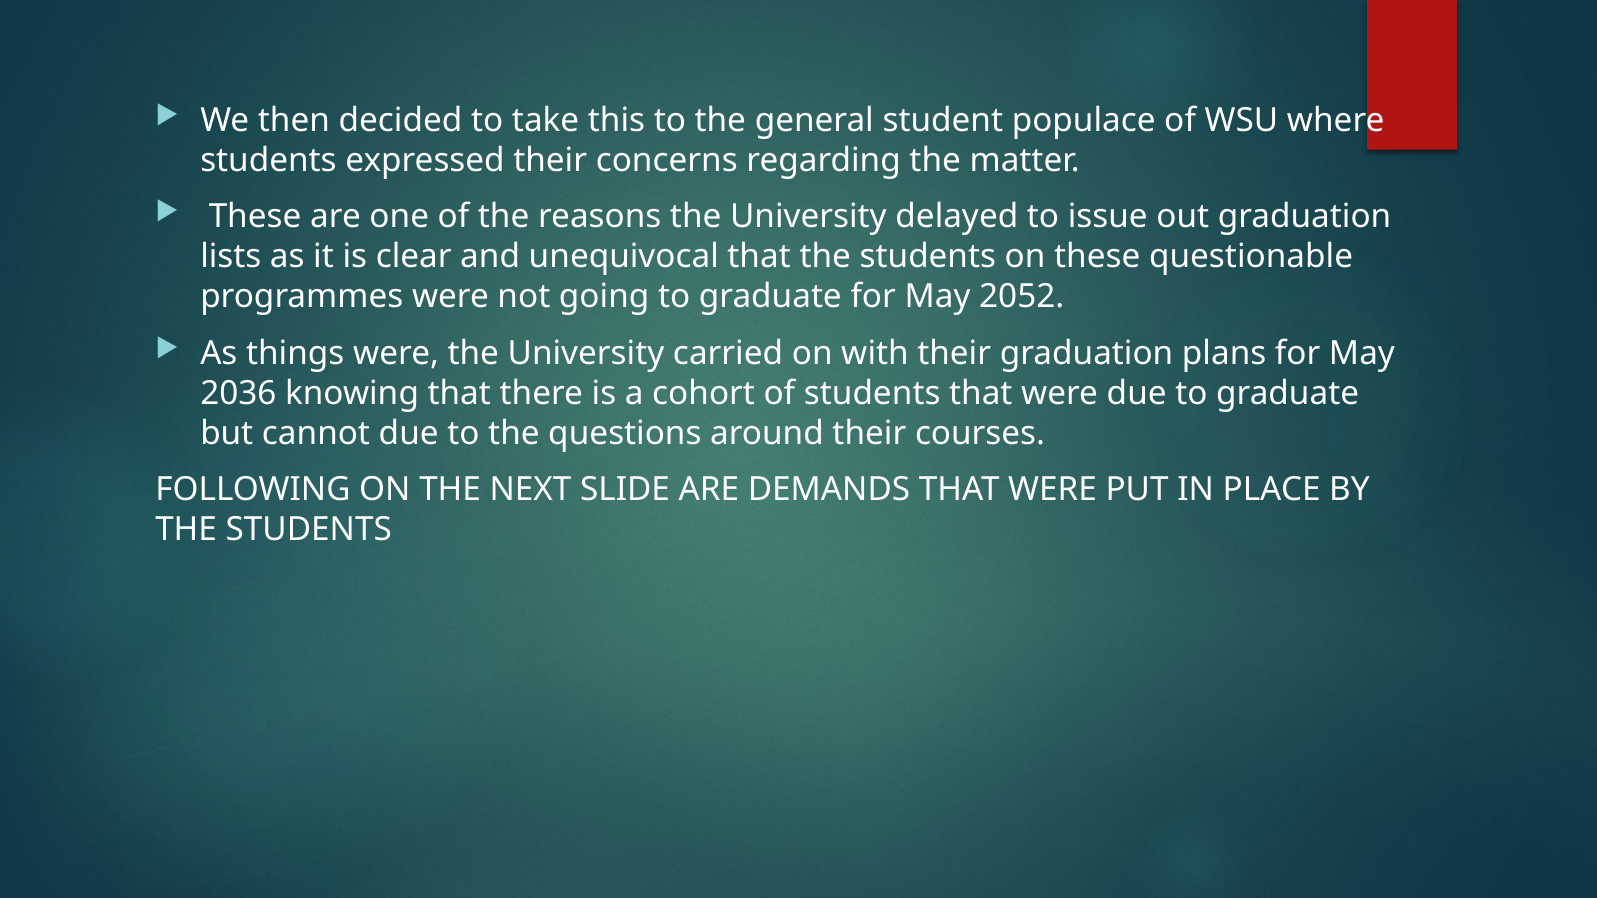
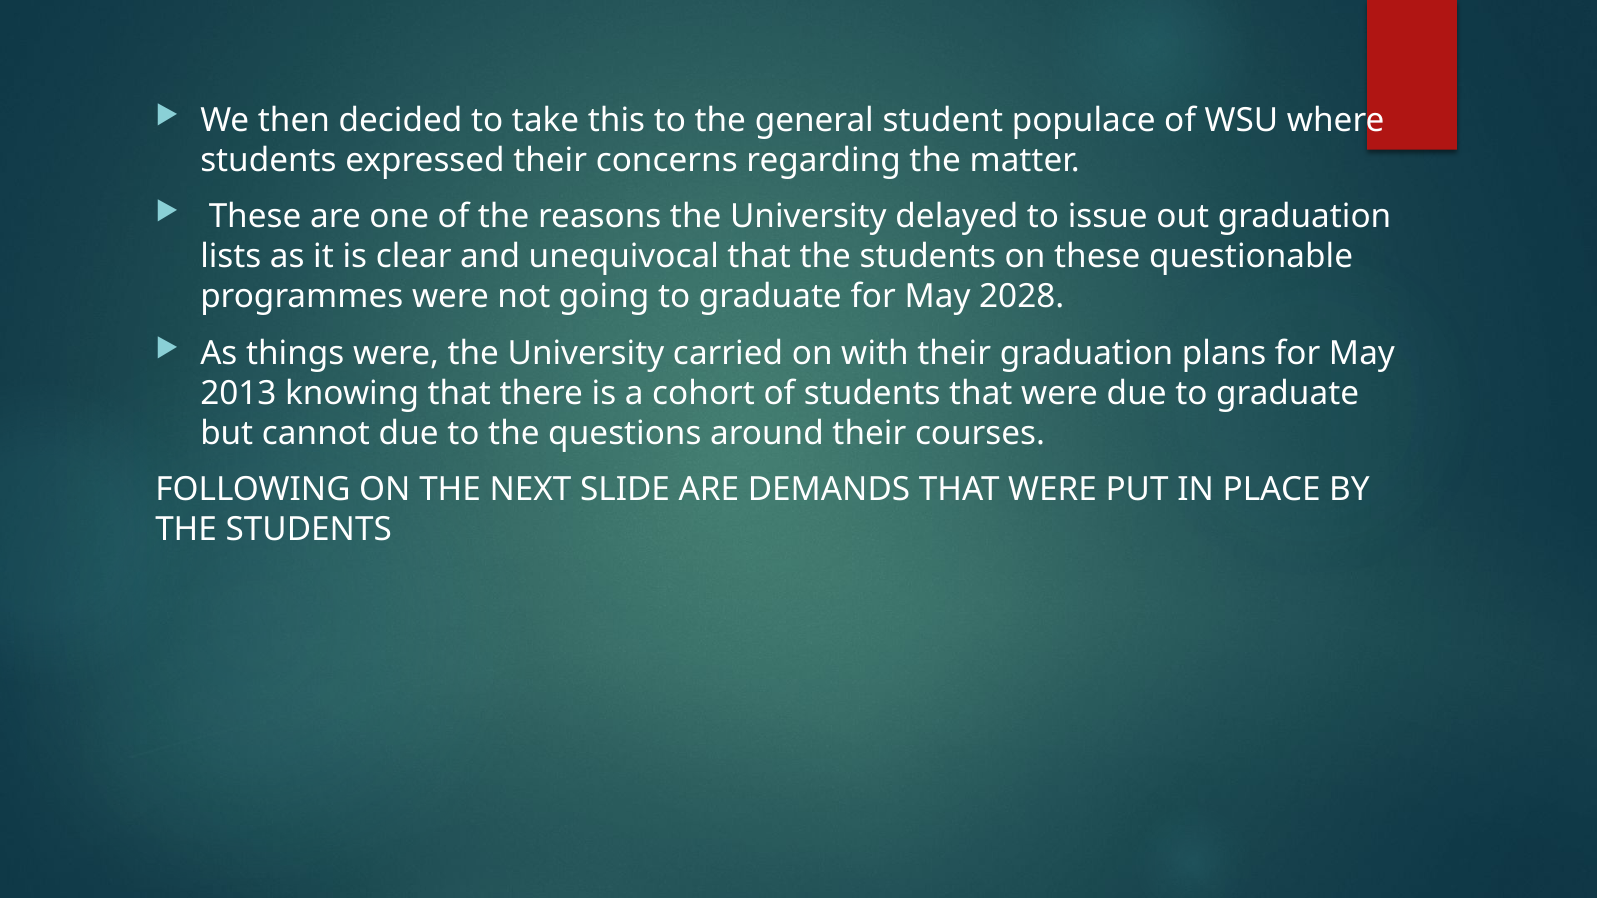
2052: 2052 -> 2028
2036: 2036 -> 2013
